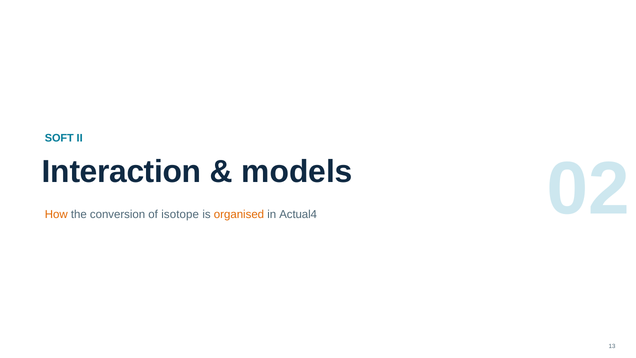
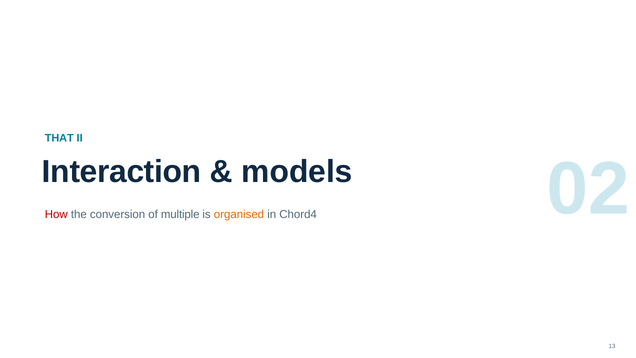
SOFT: SOFT -> THAT
How colour: orange -> red
isotope: isotope -> multiple
Actual4: Actual4 -> Chord4
